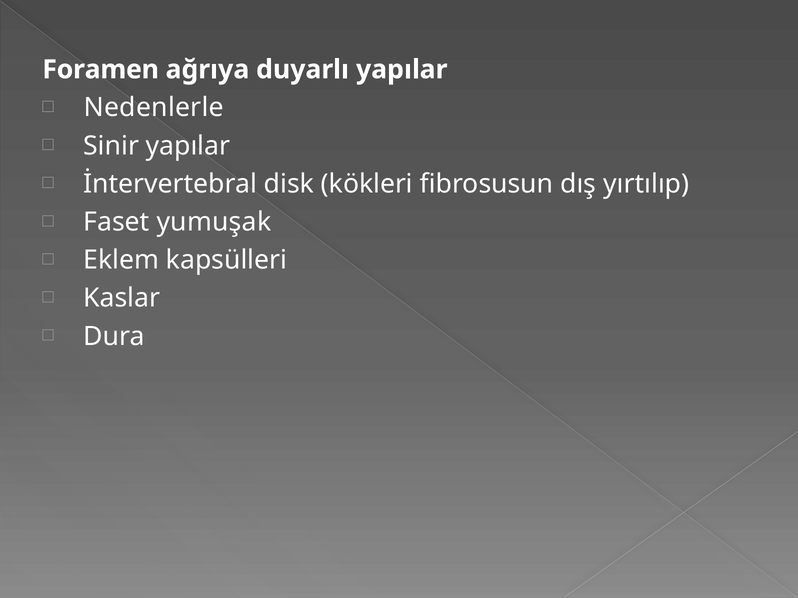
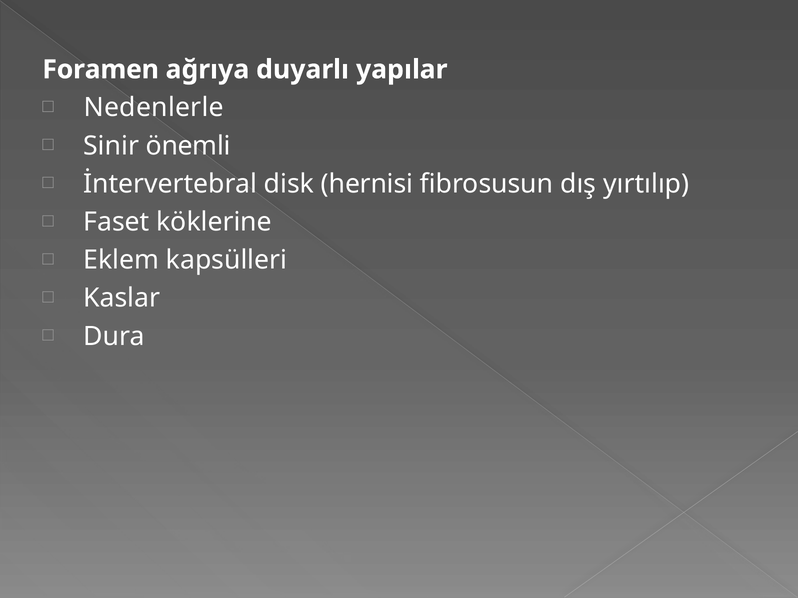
Sinir yapılar: yapılar -> önemli
kökleri: kökleri -> hernisi
yumuşak: yumuşak -> köklerine
